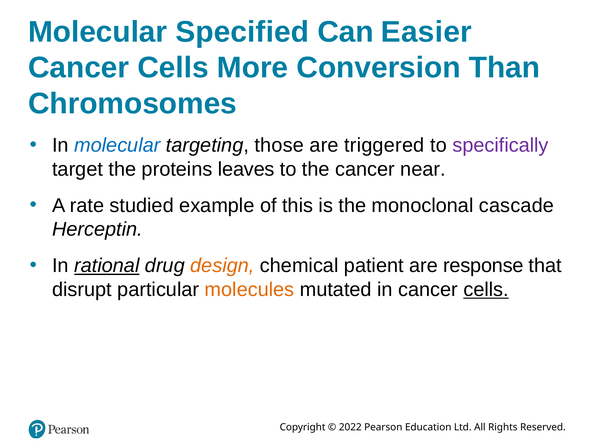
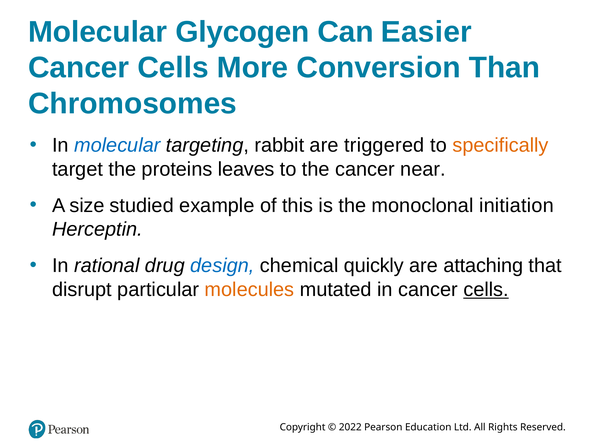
Specified: Specified -> Glycogen
those: those -> rabbit
specifically colour: purple -> orange
rate: rate -> size
cascade: cascade -> initiation
rational underline: present -> none
design colour: orange -> blue
patient: patient -> quickly
response: response -> attaching
